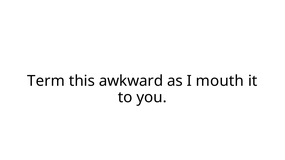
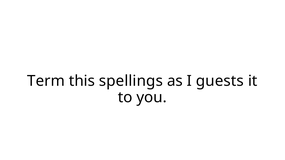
awkward: awkward -> spellings
mouth: mouth -> guests
